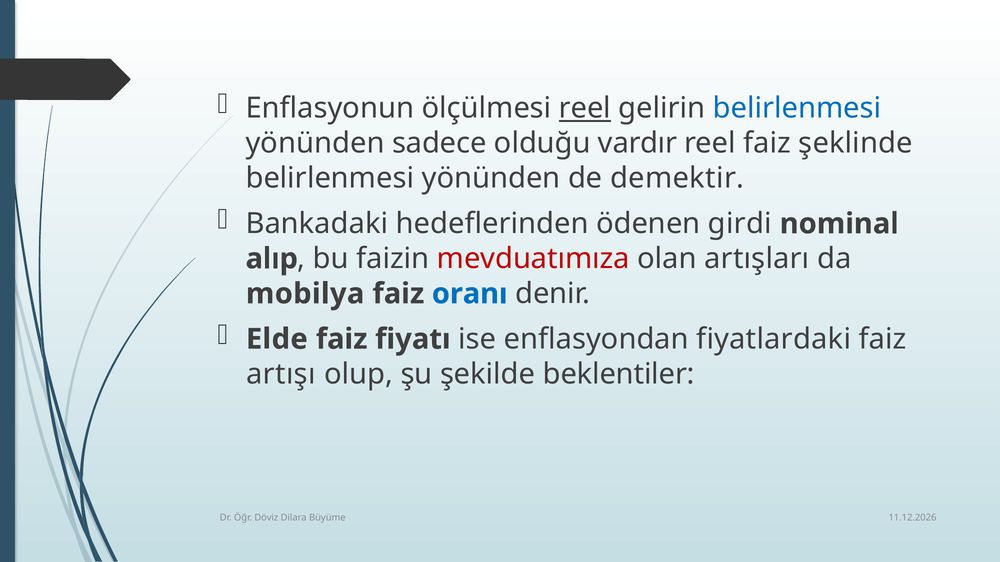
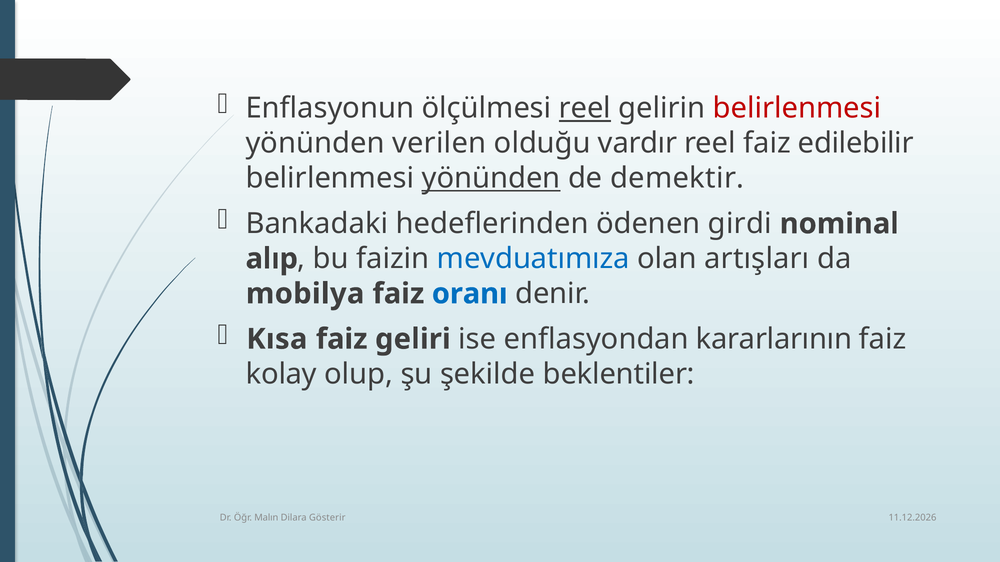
belirlenmesi at (797, 108) colour: blue -> red
sadece: sadece -> verilen
şeklinde: şeklinde -> edilebilir
yönünden at (491, 178) underline: none -> present
mevduatımıza colour: red -> blue
Elde: Elde -> Kısa
fiyatı: fiyatı -> geliri
fiyatlardaki: fiyatlardaki -> kararlarının
artışı: artışı -> kolay
Döviz: Döviz -> Malın
Büyüme: Büyüme -> Gösterir
